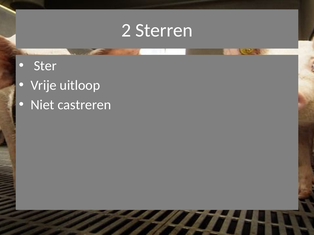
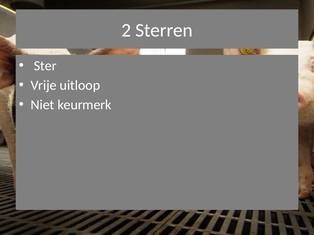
castreren: castreren -> keurmerk
